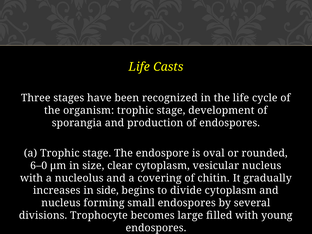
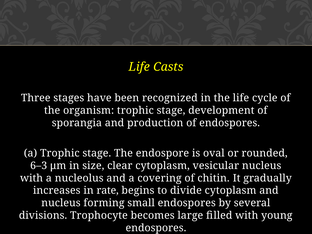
6–0: 6–0 -> 6–3
side: side -> rate
